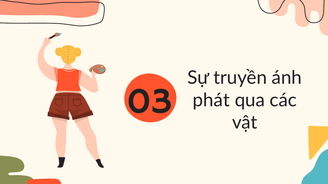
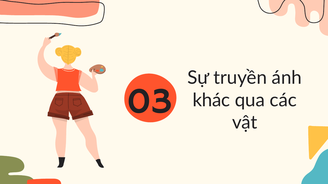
phát: phát -> khác
